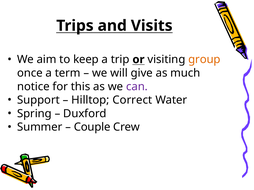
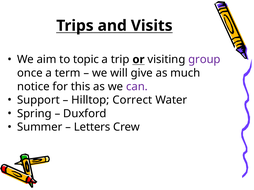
keep: keep -> topic
group colour: orange -> purple
Couple: Couple -> Letters
